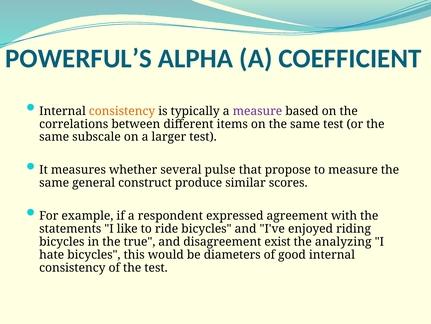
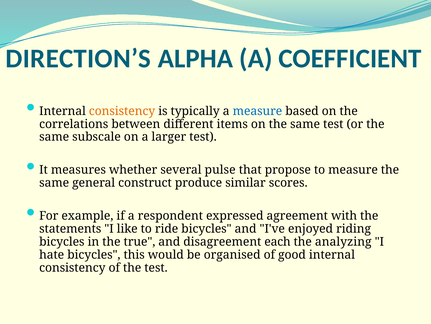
POWERFUL’S: POWERFUL’S -> DIRECTION’S
measure at (257, 111) colour: purple -> blue
exist: exist -> each
diameters: diameters -> organised
